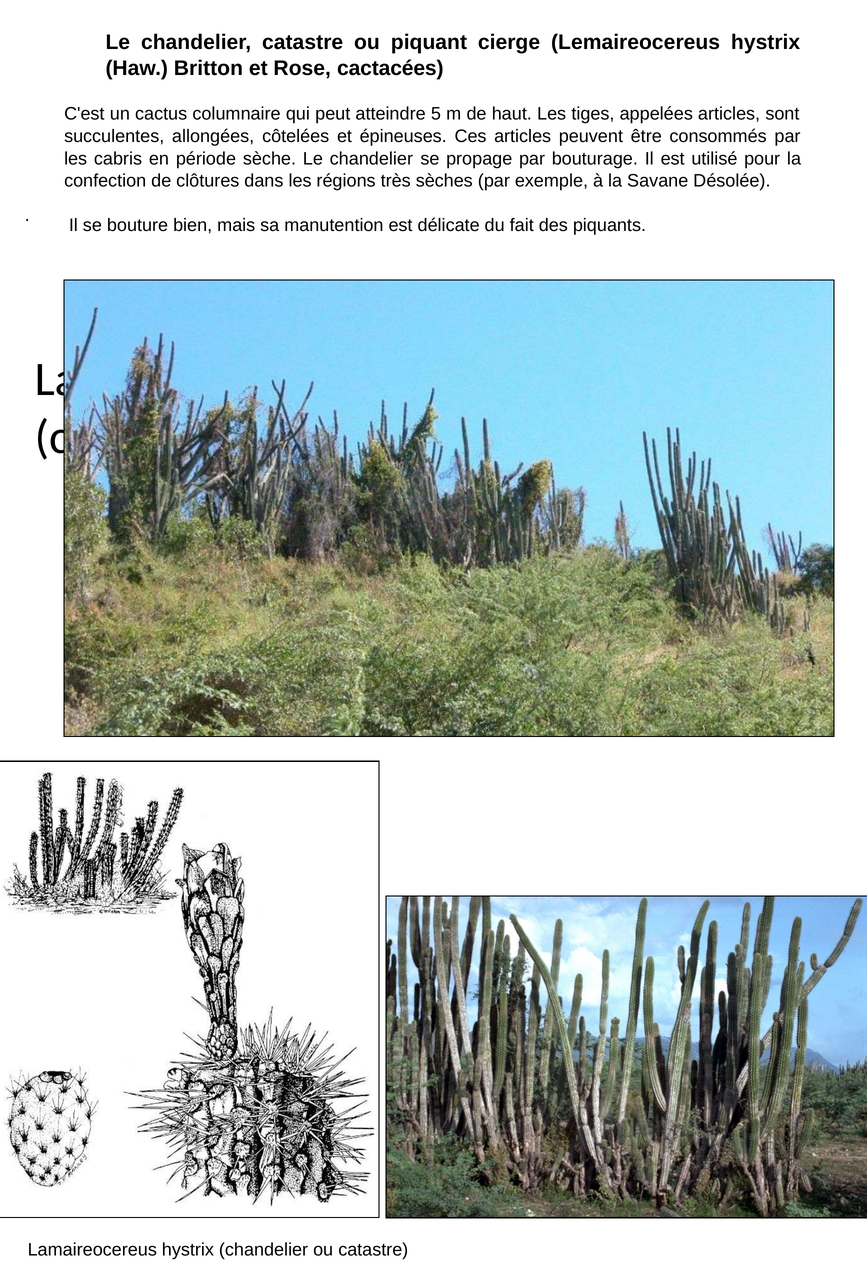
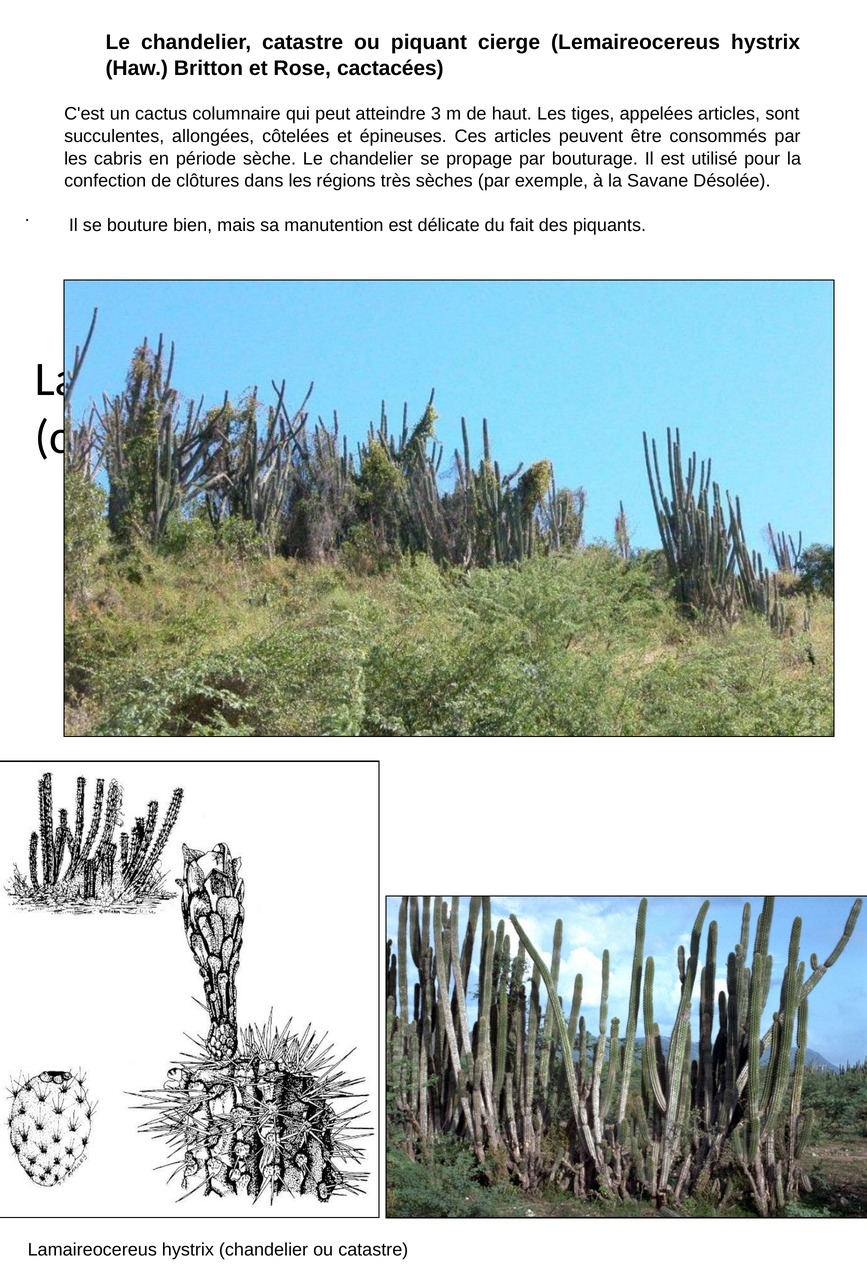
5: 5 -> 3
